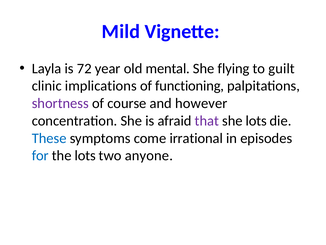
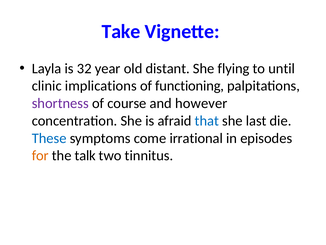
Mild: Mild -> Take
72: 72 -> 32
mental: mental -> distant
guilt: guilt -> until
that colour: purple -> blue
she lots: lots -> last
for colour: blue -> orange
the lots: lots -> talk
anyone: anyone -> tinnitus
